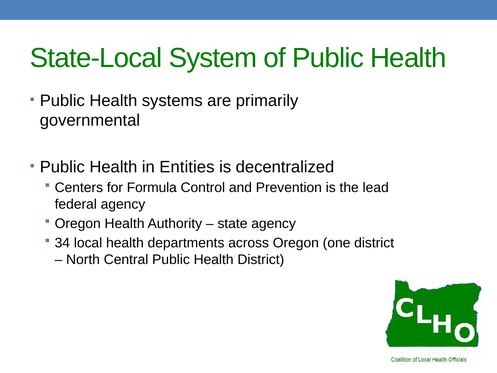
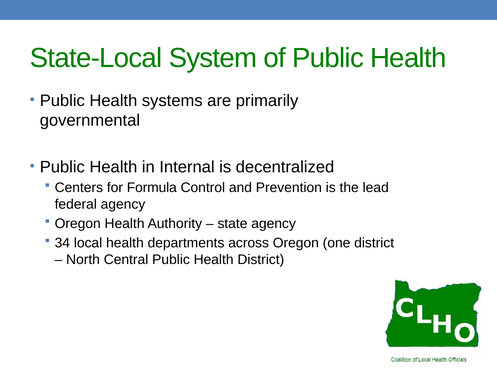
Entities: Entities -> Internal
